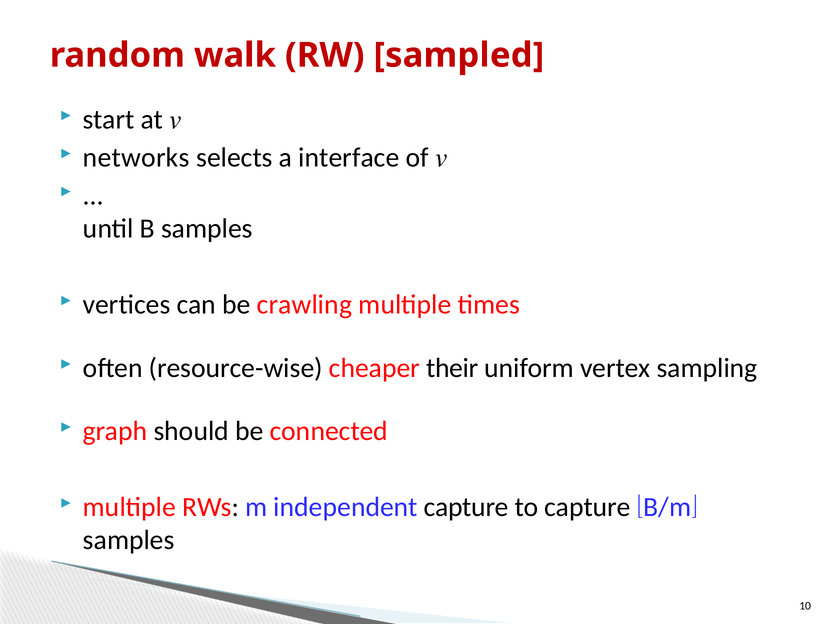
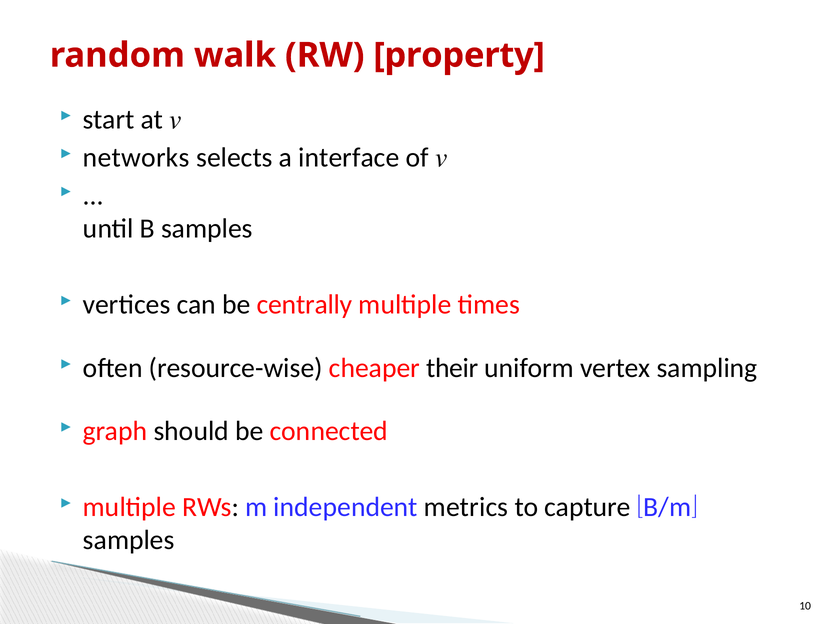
sampled: sampled -> property
crawling: crawling -> centrally
independent capture: capture -> metrics
